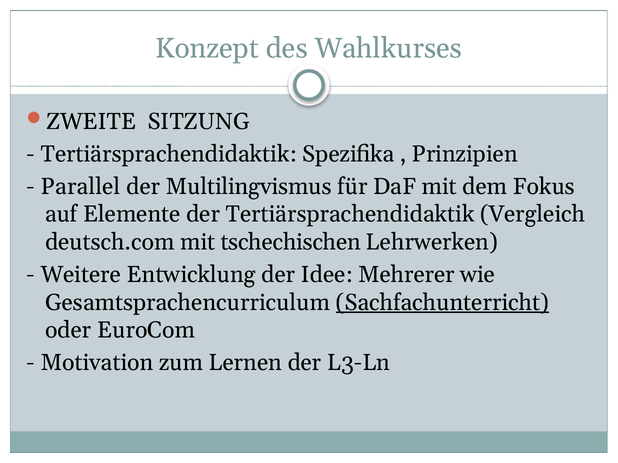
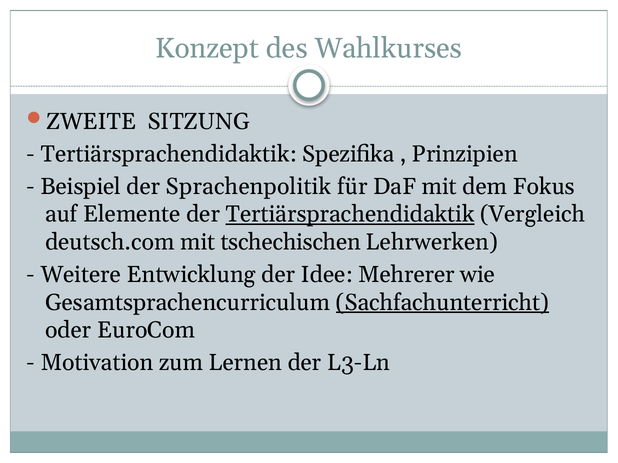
Parallel: Parallel -> Beispiel
Multilingvismus: Multilingvismus -> Sprachenpolitik
Tertiärsprachendidaktik at (350, 215) underline: none -> present
